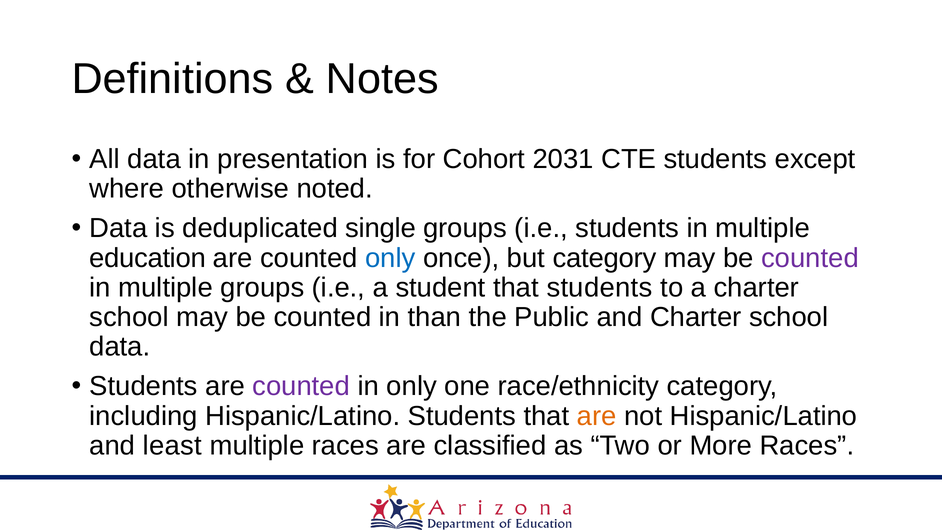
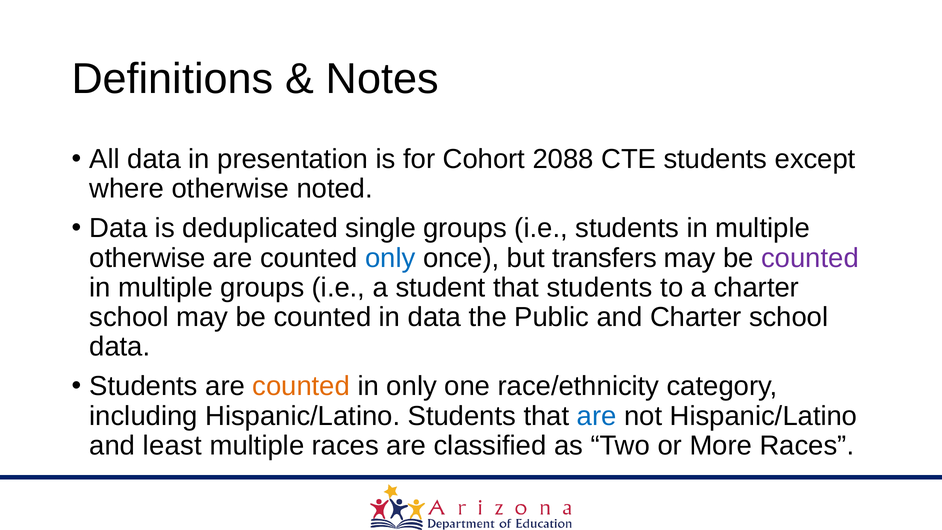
2031: 2031 -> 2088
education at (148, 258): education -> otherwise
but category: category -> transfers
in than: than -> data
counted at (301, 386) colour: purple -> orange
are at (597, 416) colour: orange -> blue
